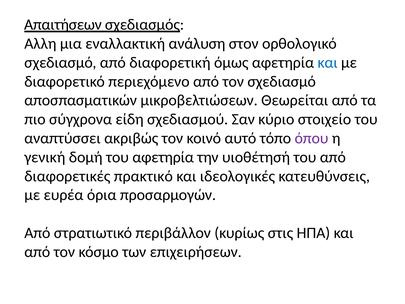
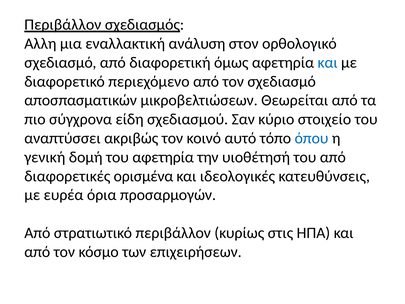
Απαιτήσεων at (63, 25): Απαιτήσεων -> Περιβάλλον
όπου colour: purple -> blue
πρακτικό: πρακτικό -> ορισμένα
